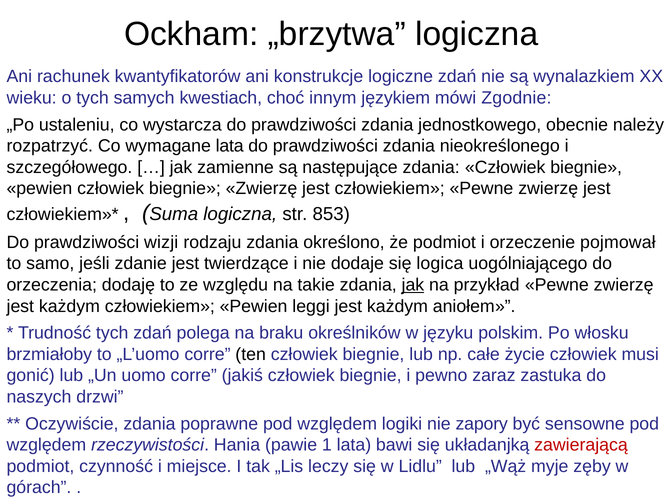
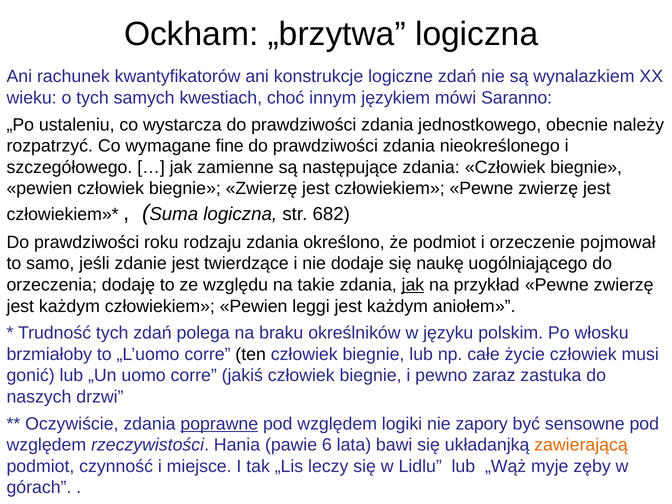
Zgodnie: Zgodnie -> Saranno
wymagane lata: lata -> fine
853: 853 -> 682
wizji: wizji -> roku
logica: logica -> naukę
poprawne underline: none -> present
1: 1 -> 6
zawierającą colour: red -> orange
